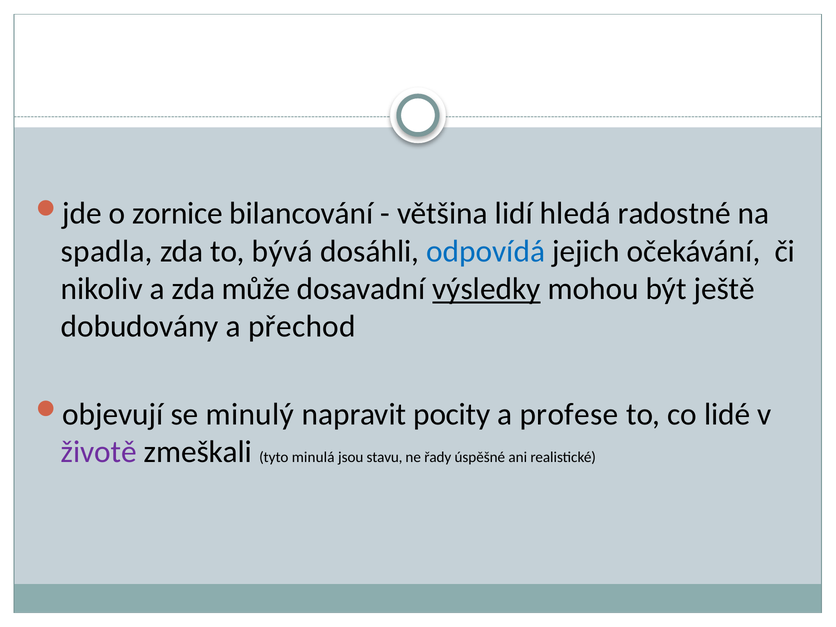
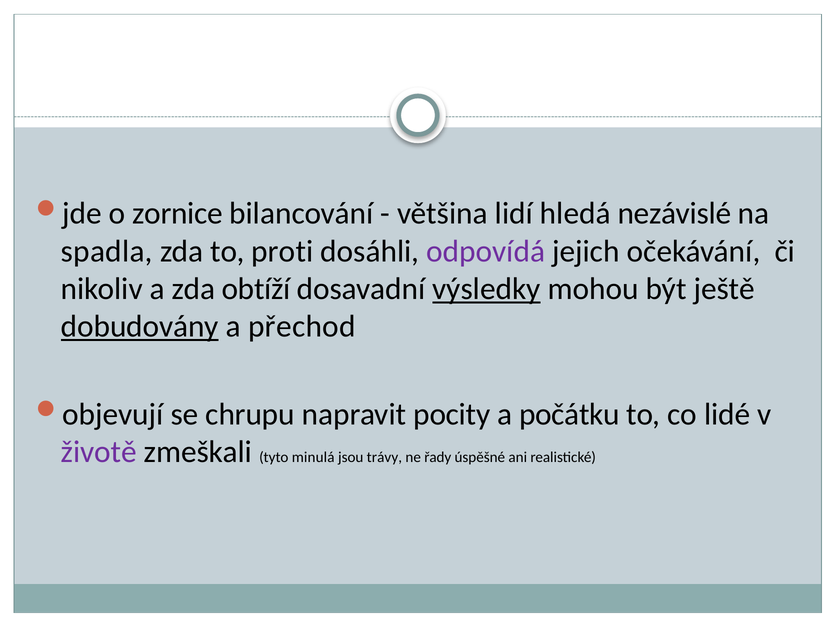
radostné: radostné -> nezávislé
bývá: bývá -> proti
odpovídá colour: blue -> purple
může: může -> obtíží
dobudovány underline: none -> present
minulý: minulý -> chrupu
profese: profese -> počátku
stavu: stavu -> trávy
